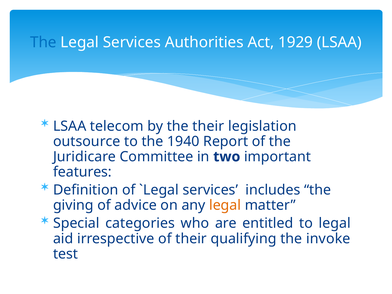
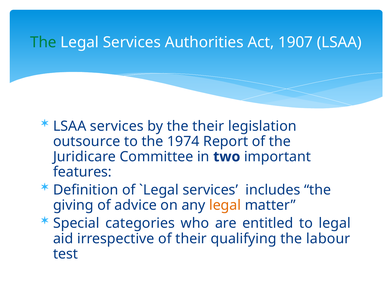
The at (43, 42) colour: blue -> green
1929: 1929 -> 1907
LSAA telecom: telecom -> services
1940: 1940 -> 1974
invoke: invoke -> labour
